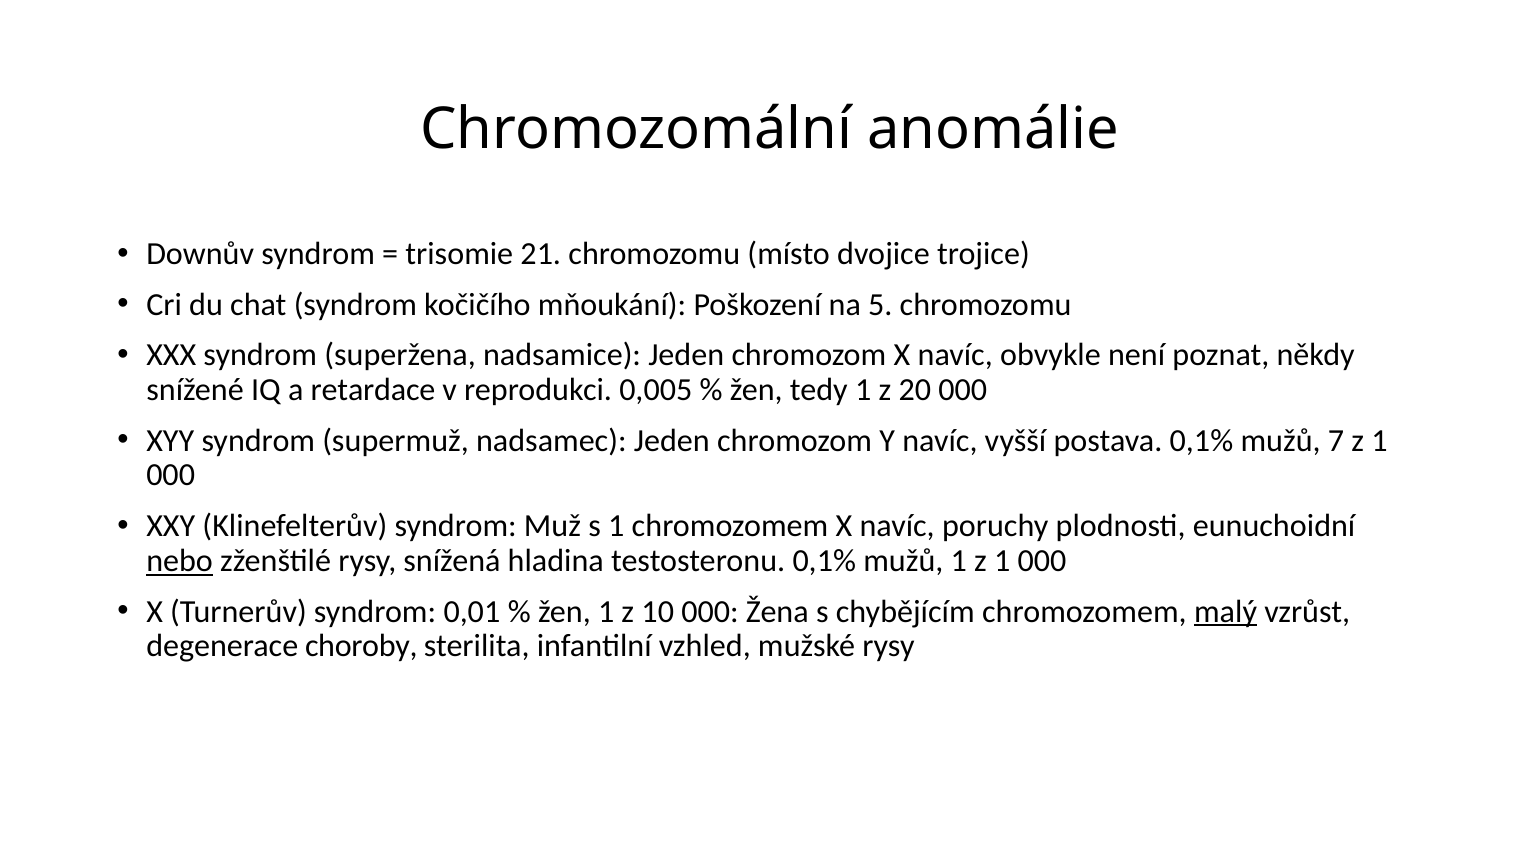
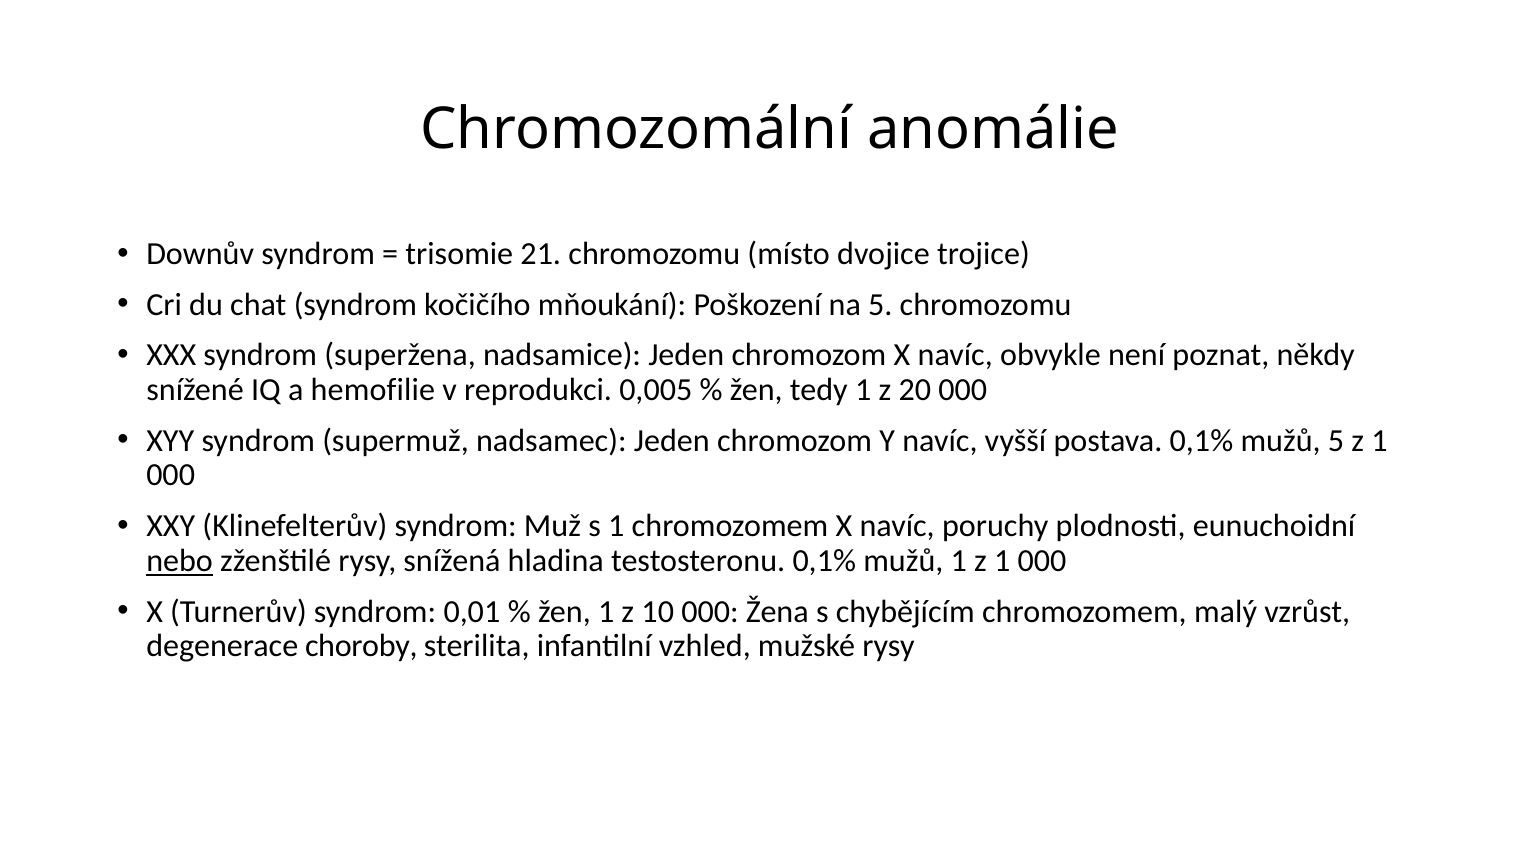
retardace: retardace -> hemofilie
mužů 7: 7 -> 5
malý underline: present -> none
